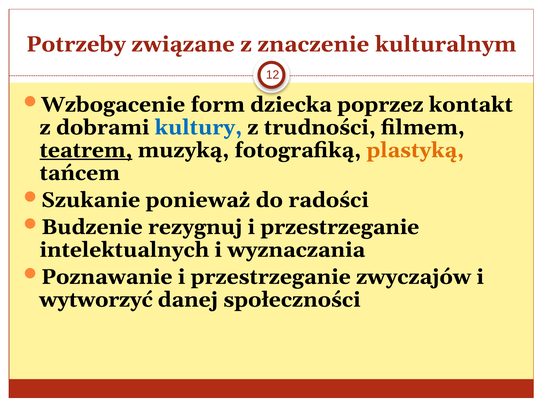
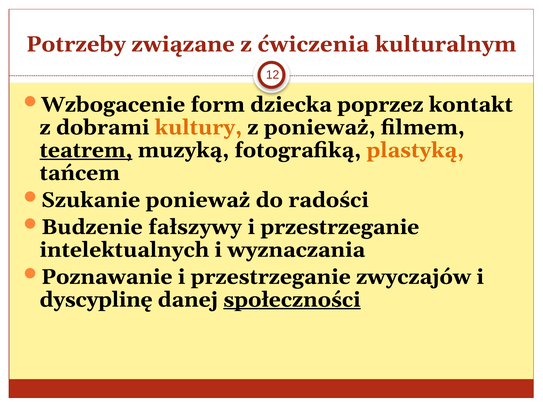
znaczenie: znaczenie -> ćwiczenia
kultury colour: blue -> orange
z trudności: trudności -> ponieważ
rezygnuj: rezygnuj -> fałszywy
wytworzyć: wytworzyć -> dyscyplinę
społeczności underline: none -> present
